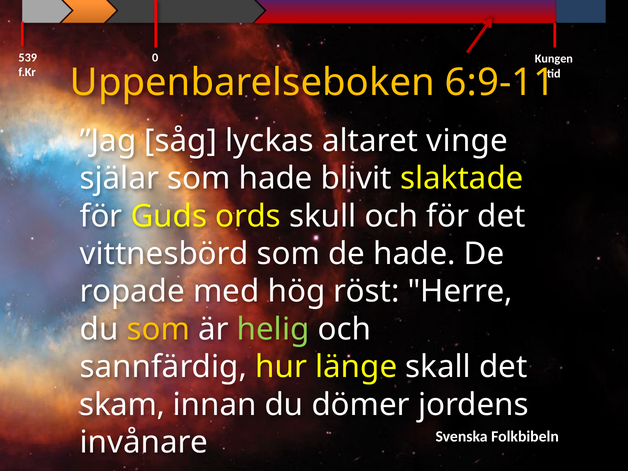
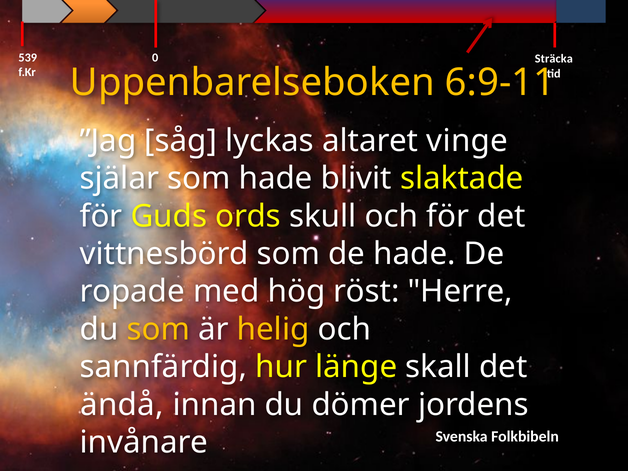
Kungen: Kungen -> Sträcka
helig colour: light green -> yellow
skam: skam -> ändå
